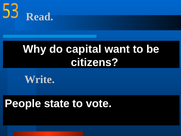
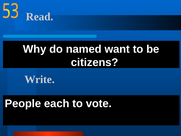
capital: capital -> named
state: state -> each
